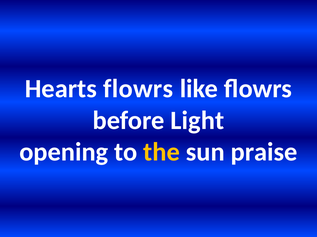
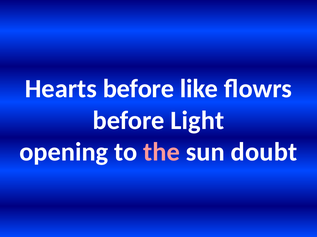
Hearts flowrs: flowrs -> before
the colour: yellow -> pink
praise: praise -> doubt
